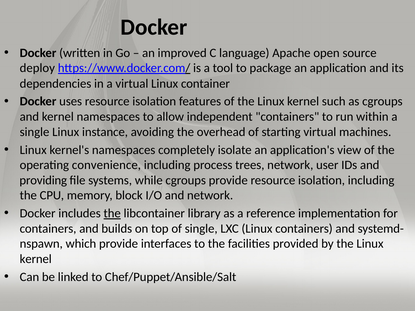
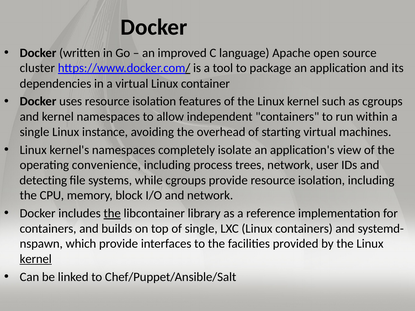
deploy: deploy -> cluster
providing: providing -> detecting
kernel at (36, 259) underline: none -> present
